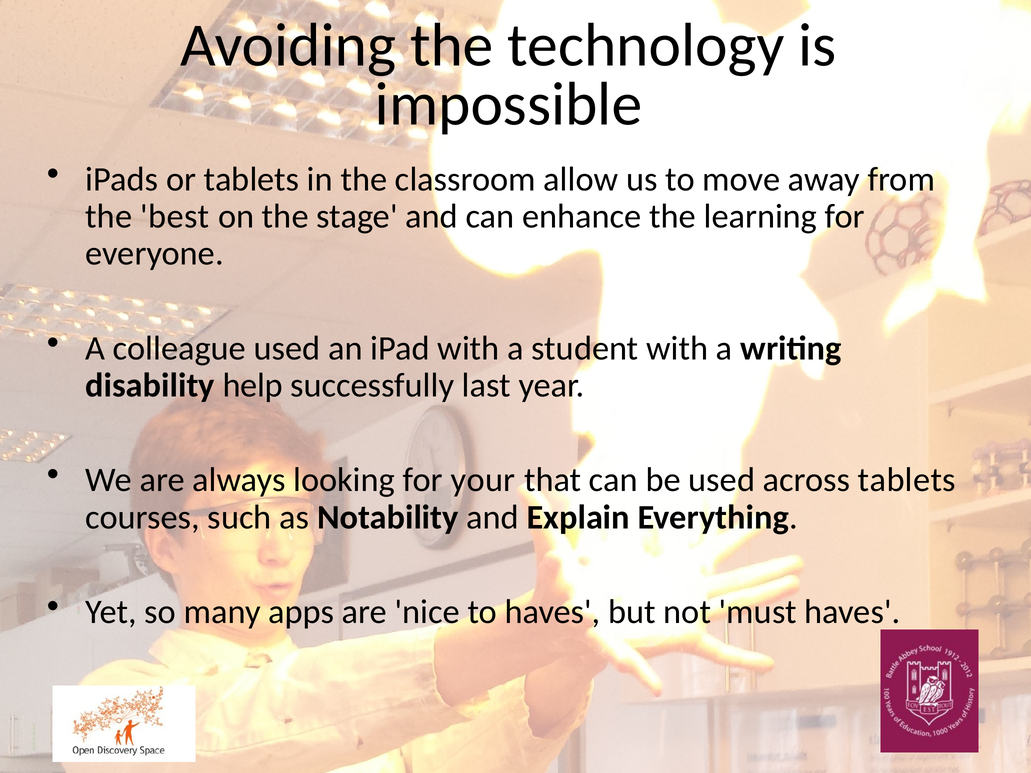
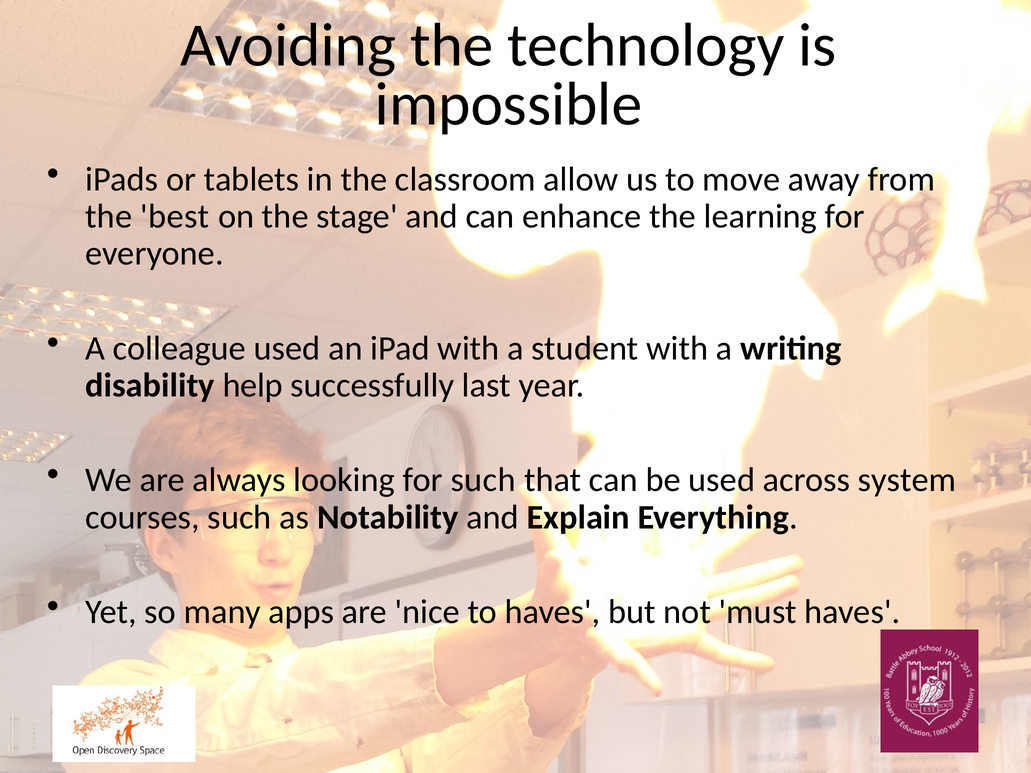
for your: your -> such
across tablets: tablets -> system
